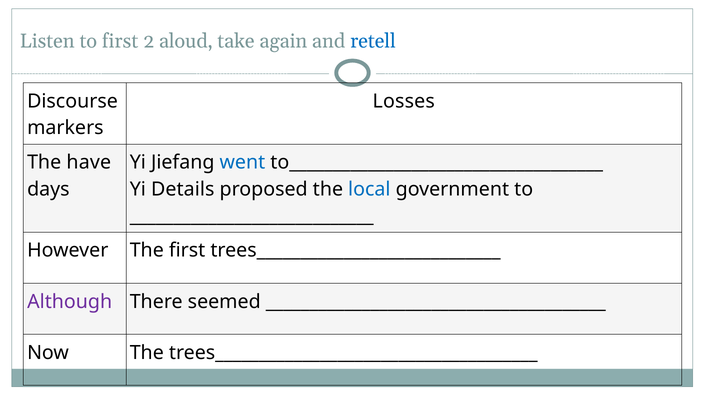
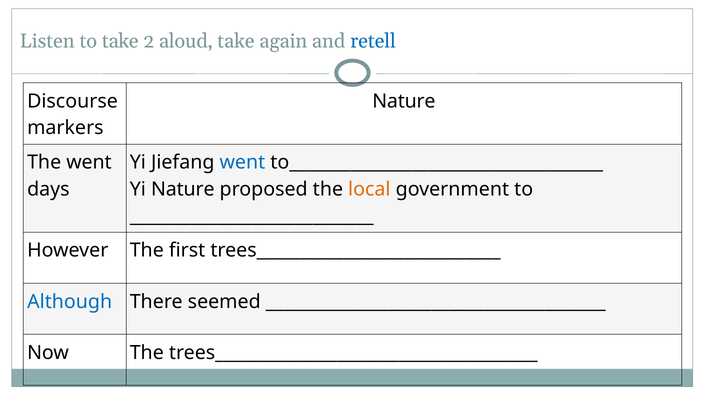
to first: first -> take
Losses at (404, 101): Losses -> Nature
The have: have -> went
Yi Details: Details -> Nature
local colour: blue -> orange
Although colour: purple -> blue
